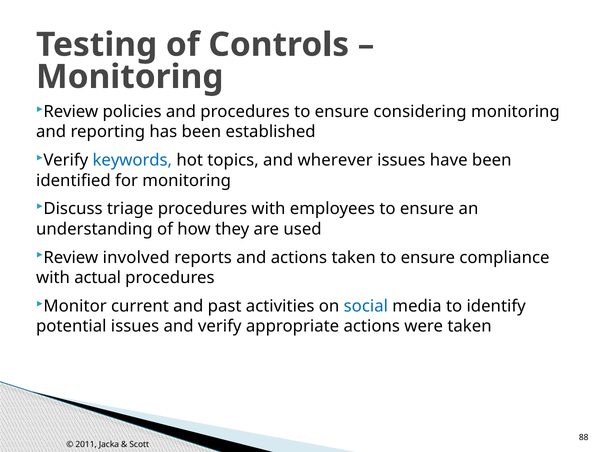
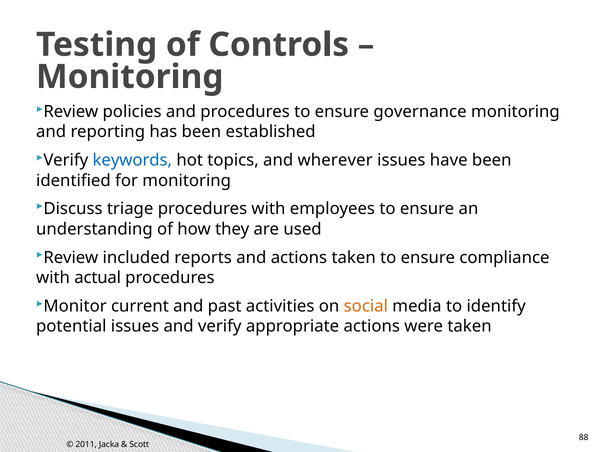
considering: considering -> governance
involved: involved -> included
social colour: blue -> orange
